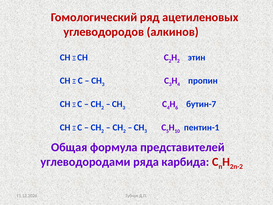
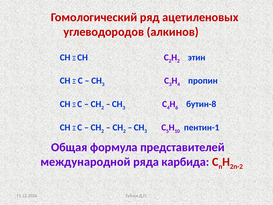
бутин-7: бутин-7 -> бутин-8
углеводородами: углеводородами -> международной
